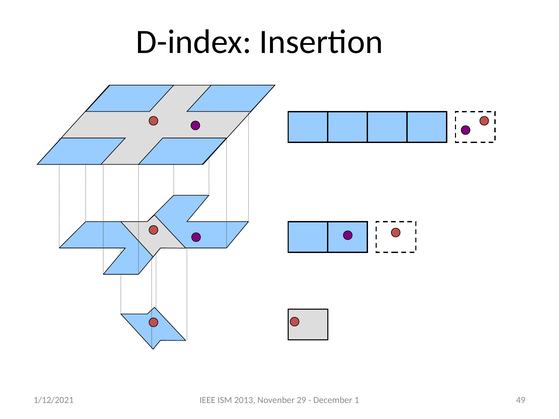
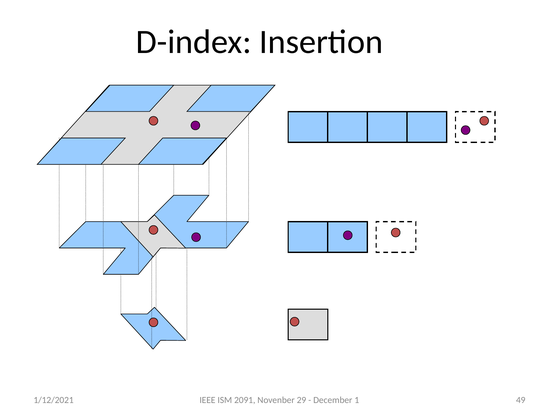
2013: 2013 -> 2091
